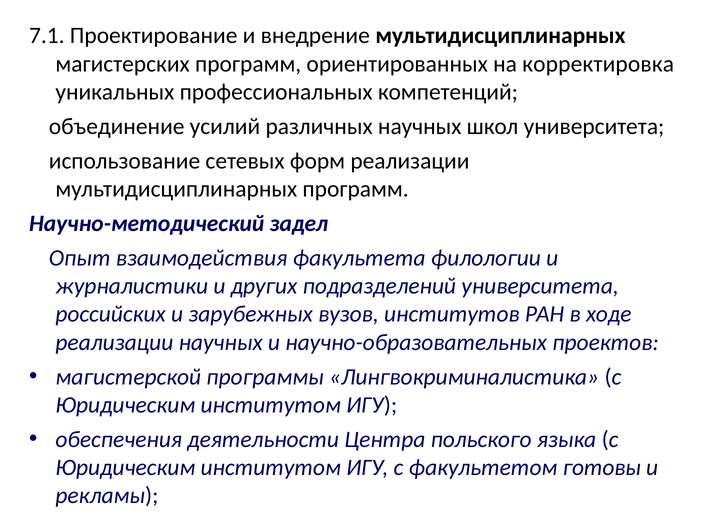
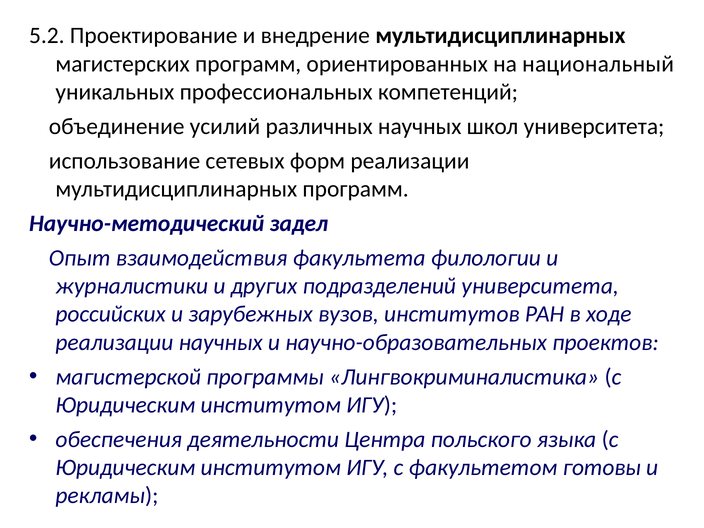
7.1: 7.1 -> 5.2
корректировка: корректировка -> национальный
